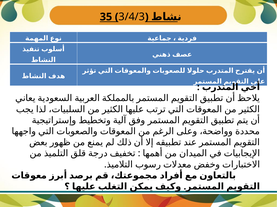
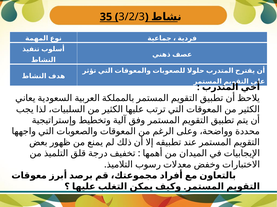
3/4/3: 3/4/3 -> 3/2/3
